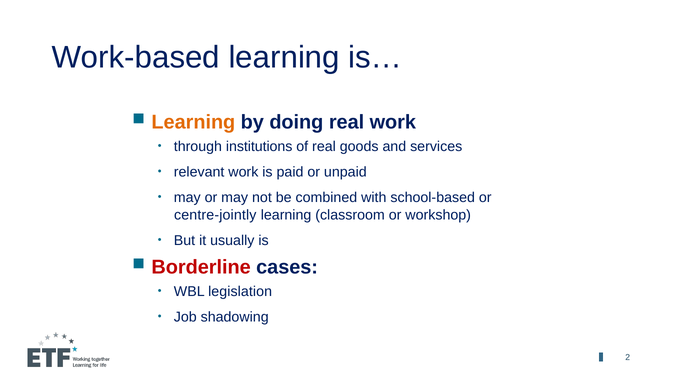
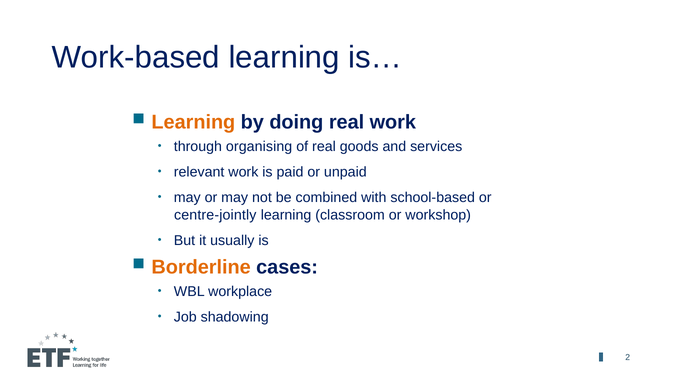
institutions: institutions -> organising
Borderline colour: red -> orange
legislation: legislation -> workplace
